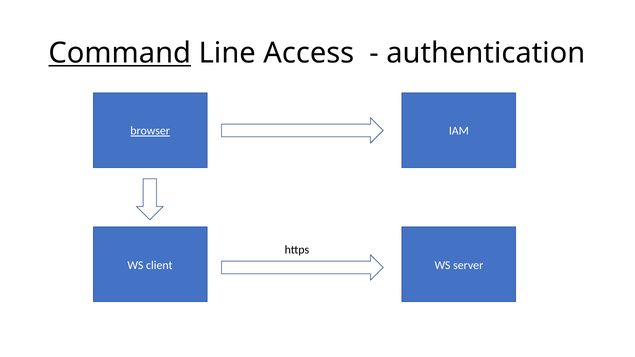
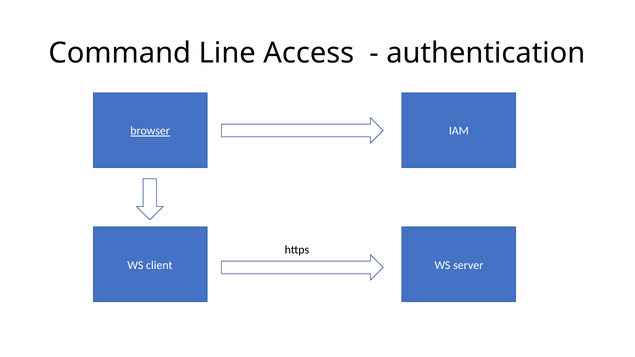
Command underline: present -> none
